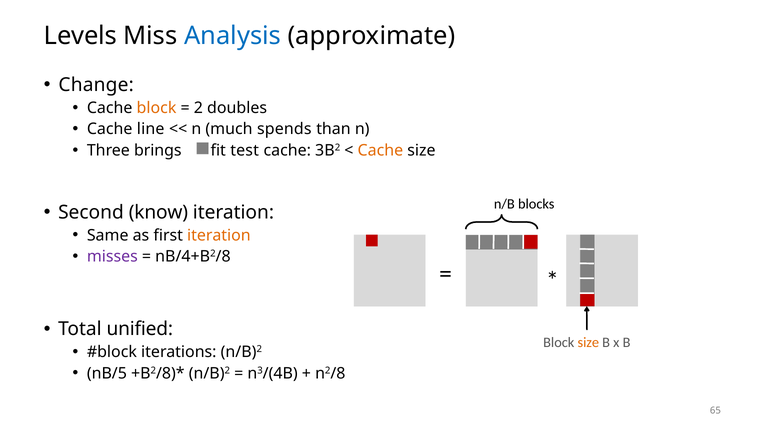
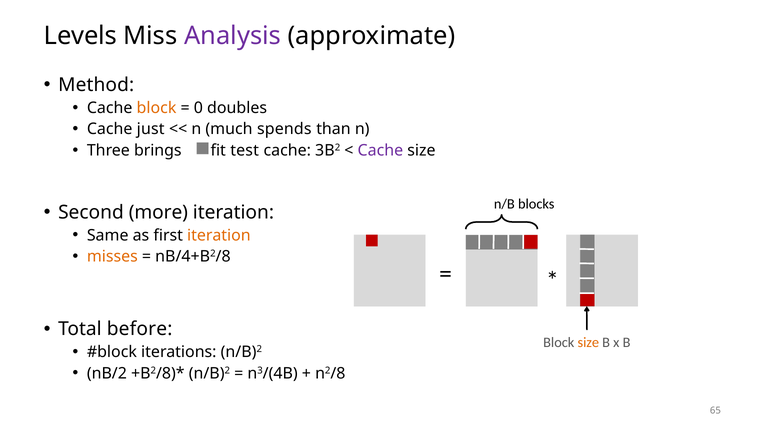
Analysis colour: blue -> purple
Change: Change -> Method
2: 2 -> 0
line: line -> just
Cache at (380, 150) colour: orange -> purple
know: know -> more
misses colour: purple -> orange
unified: unified -> before
nB/5: nB/5 -> nB/2
